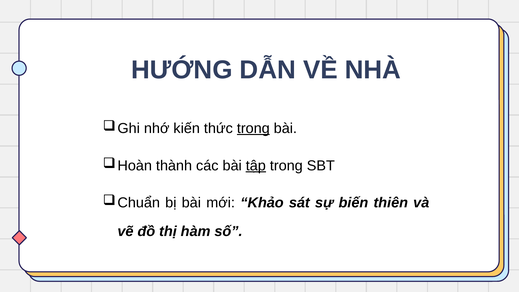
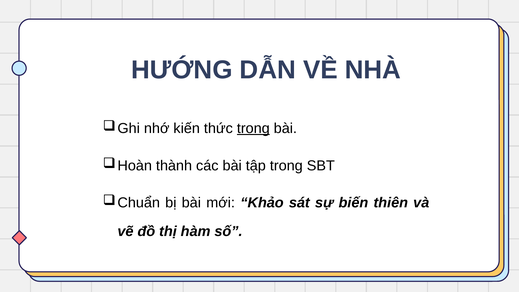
tập underline: present -> none
